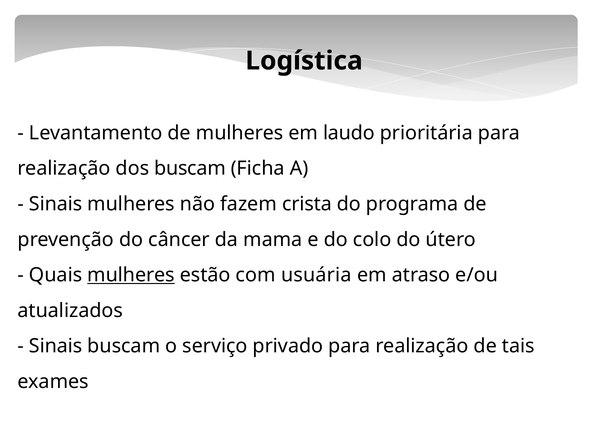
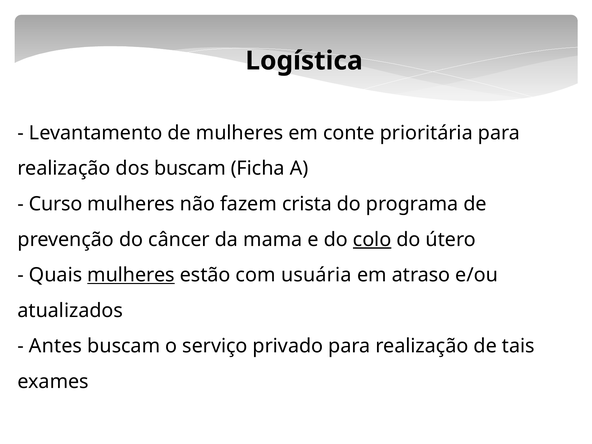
laudo: laudo -> conte
Sinais at (56, 204): Sinais -> Curso
colo underline: none -> present
Sinais at (56, 346): Sinais -> Antes
